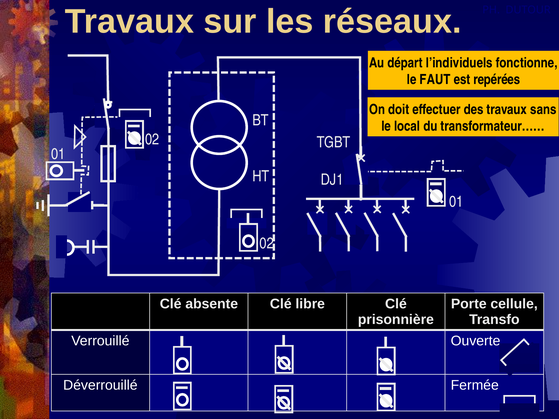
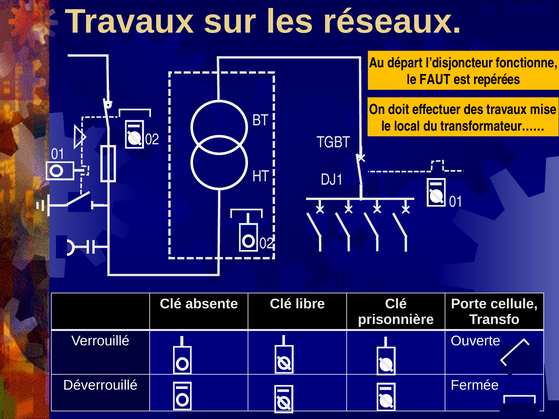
l’individuels: l’individuels -> l’disjoncteur
sans: sans -> mise
